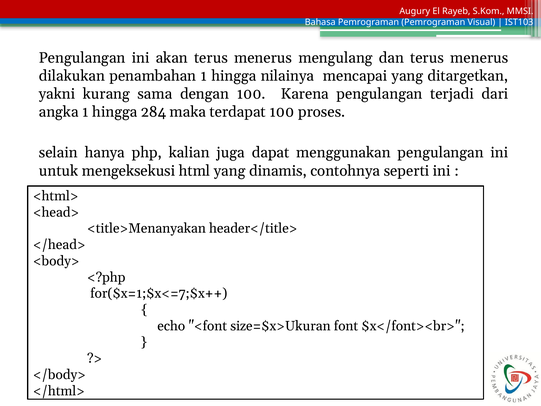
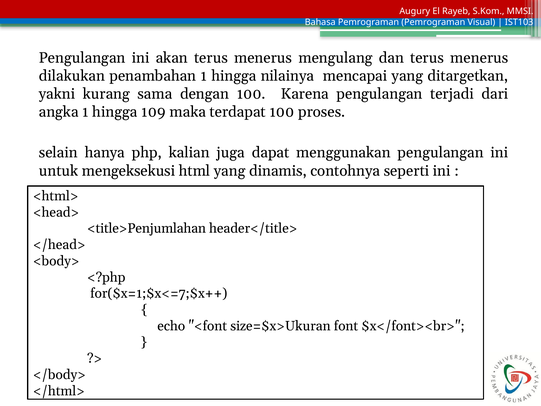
284: 284 -> 109
<title>Menanyakan: <title>Menanyakan -> <title>Penjumlahan
